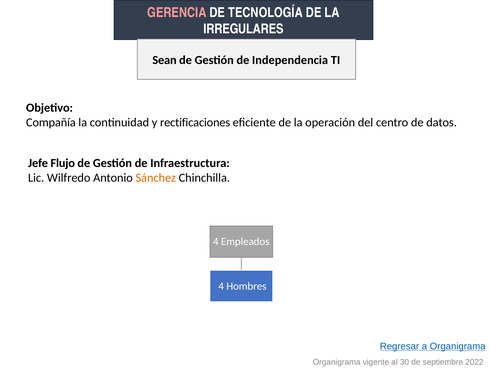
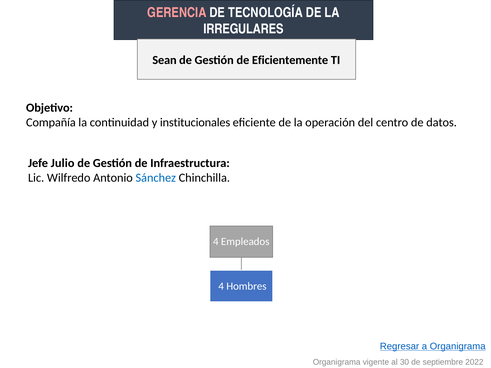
Independencia: Independencia -> Eficientemente
rectificaciones: rectificaciones -> institucionales
Flujo: Flujo -> Julio
Sánchez colour: orange -> blue
